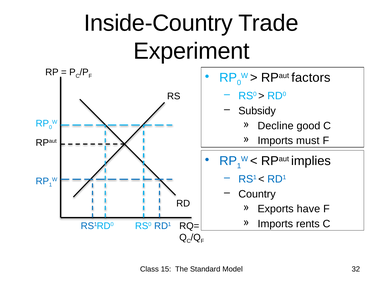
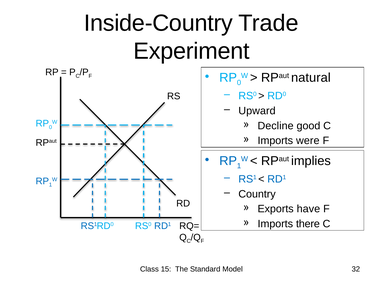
factors: factors -> natural
Subsidy: Subsidy -> Upward
must: must -> were
rents: rents -> there
